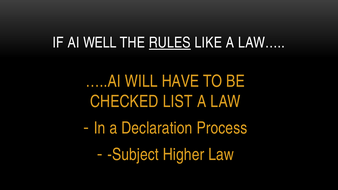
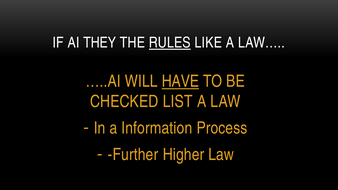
WELL: WELL -> THEY
HAVE underline: none -> present
Declaration: Declaration -> Information
Subject: Subject -> Further
